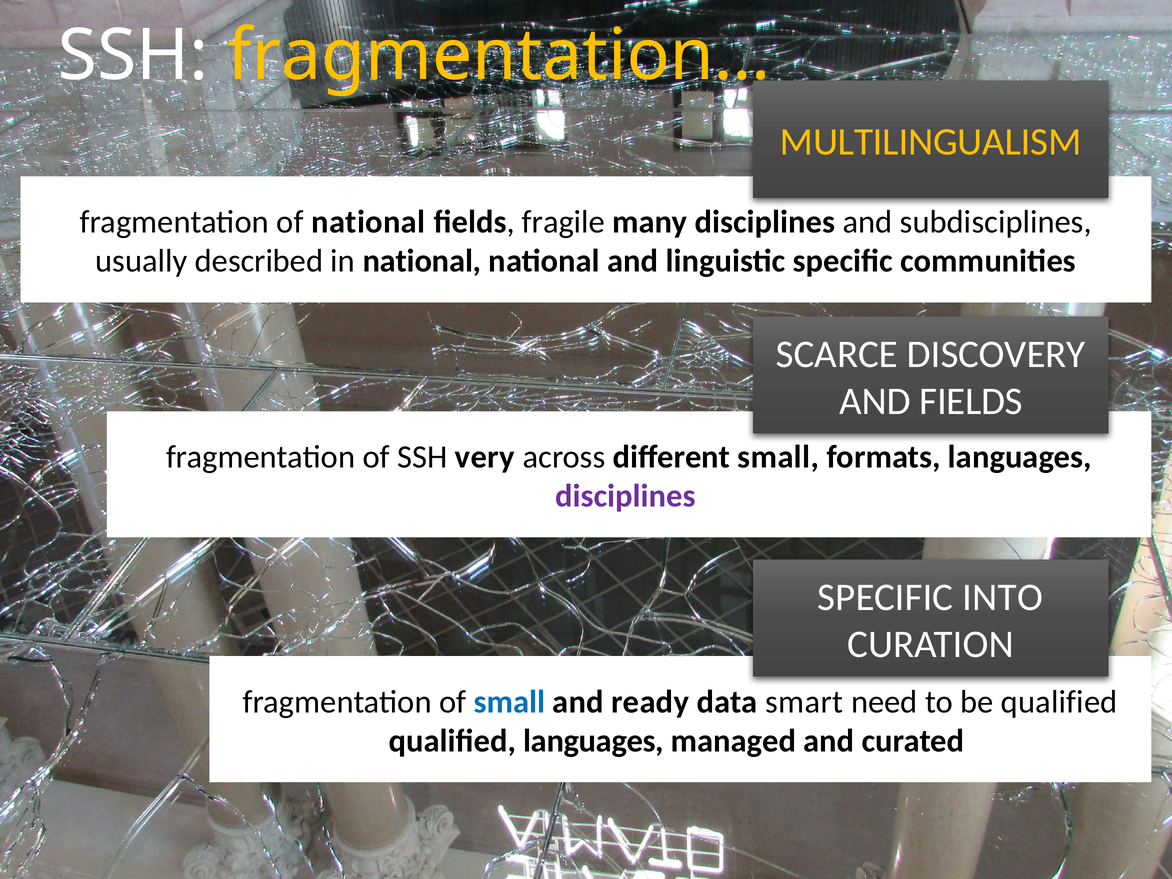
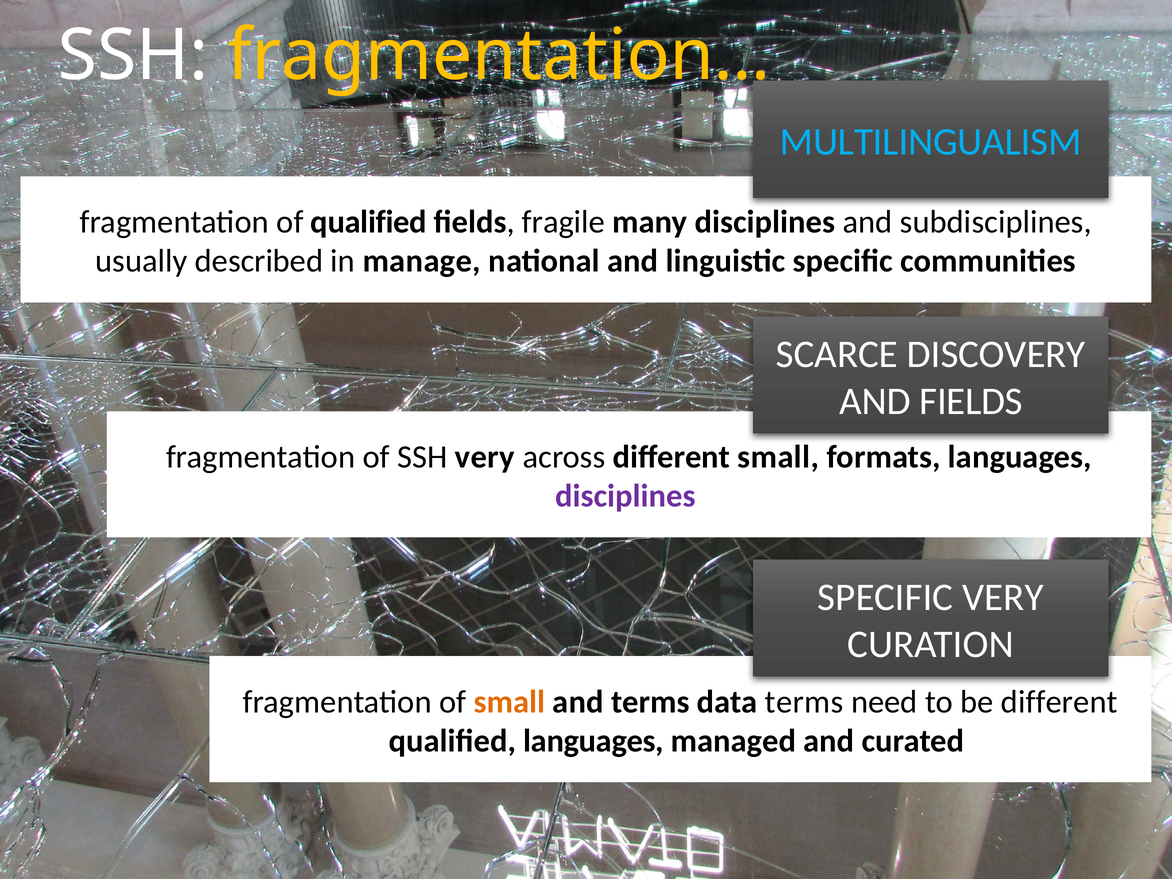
MULTILINGUALISM colour: yellow -> light blue
of national: national -> qualified
in national: national -> manage
SPECIFIC INTO: INTO -> VERY
small at (509, 702) colour: blue -> orange
and ready: ready -> terms
data smart: smart -> terms
be qualified: qualified -> different
